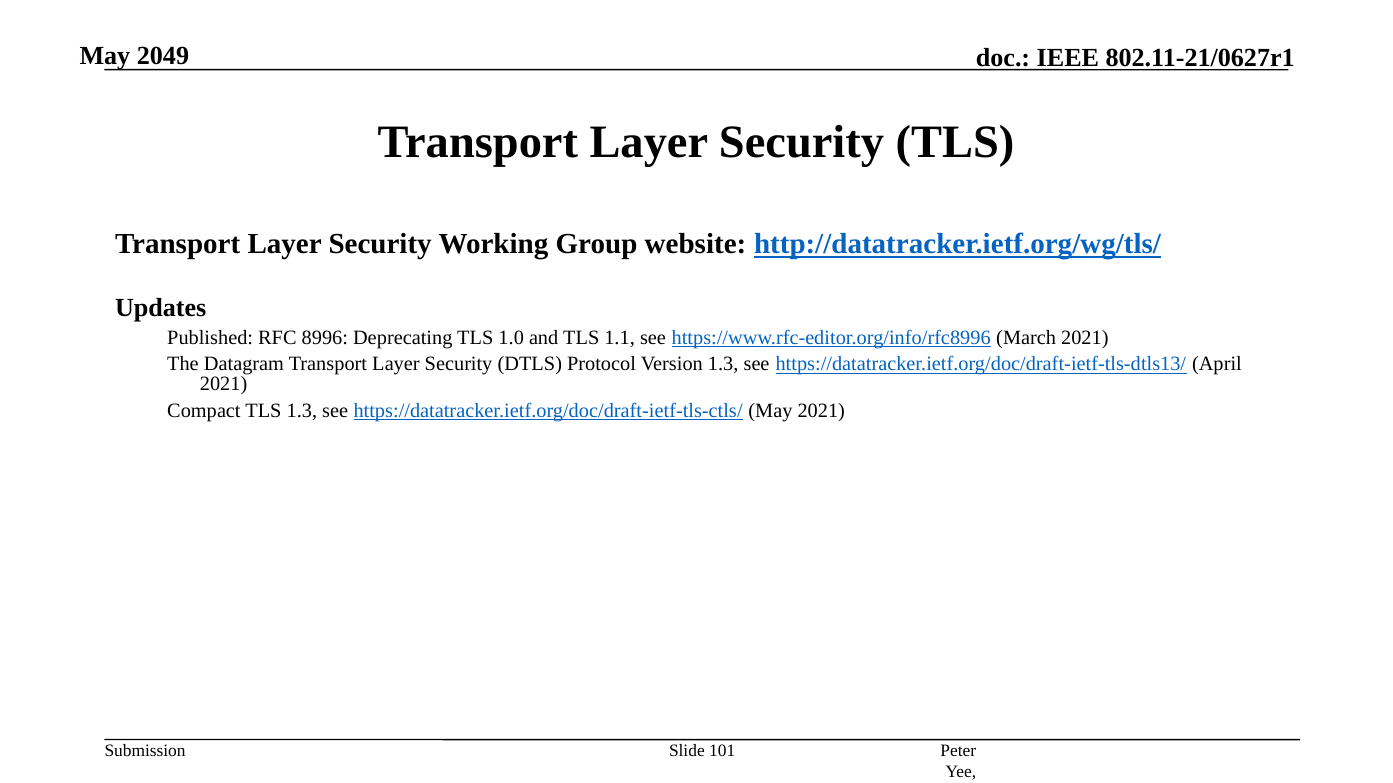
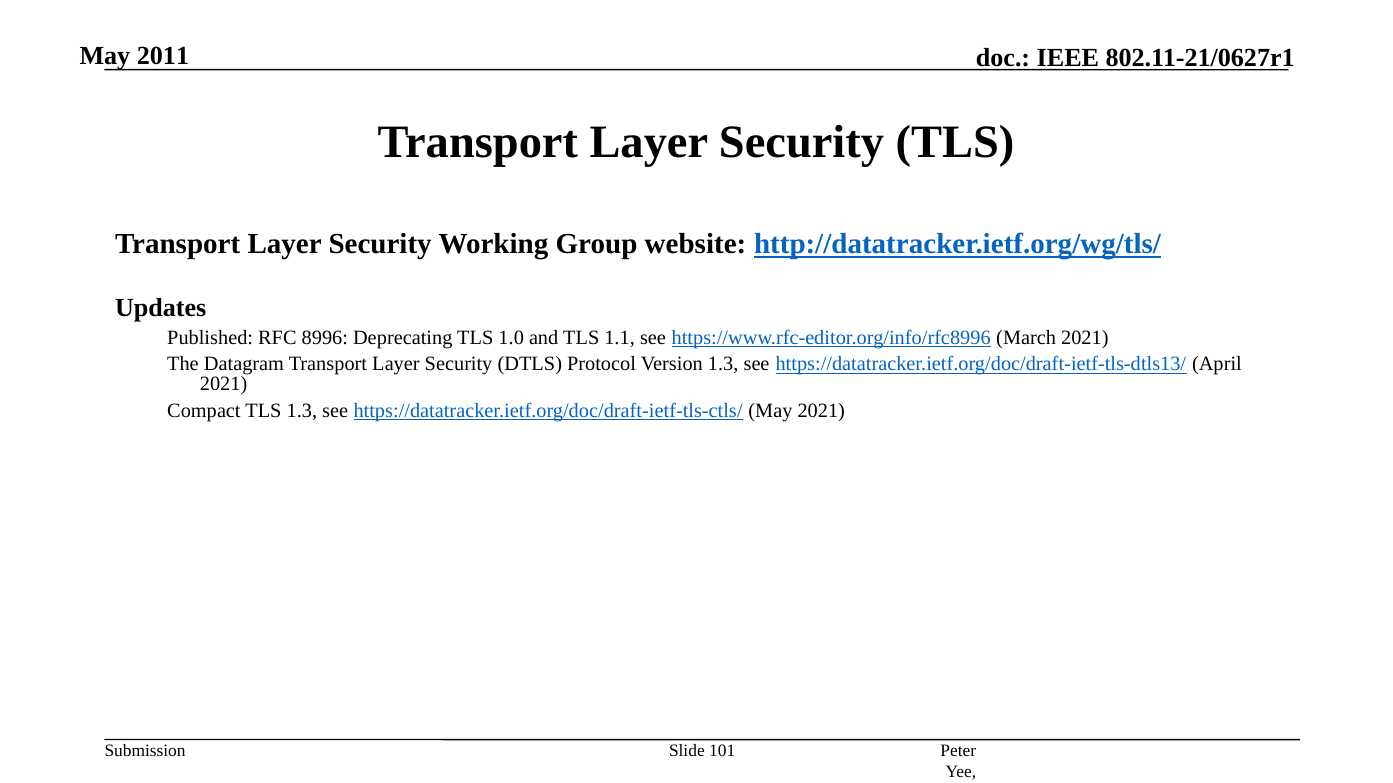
2049: 2049 -> 2011
